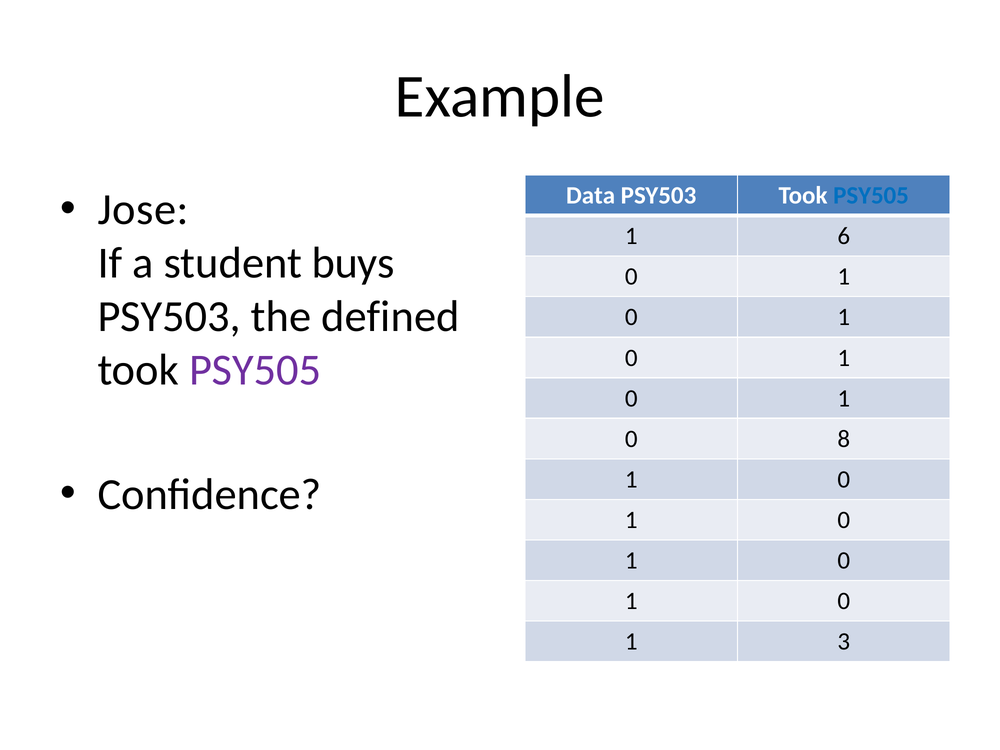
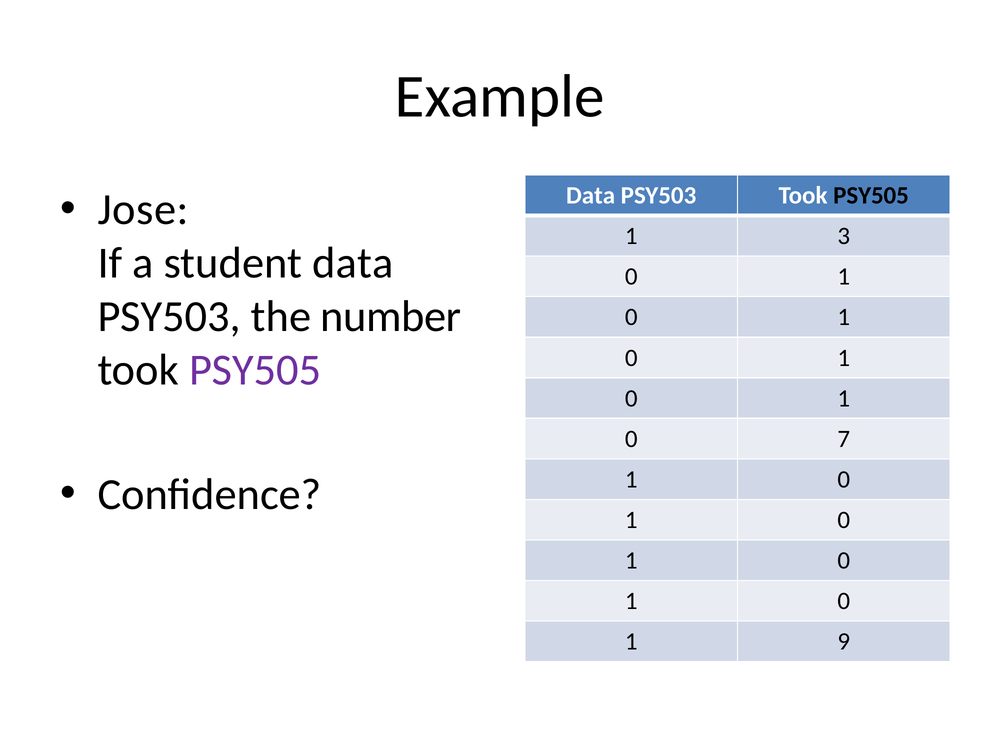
PSY505 at (871, 196) colour: blue -> black
6: 6 -> 3
student buys: buys -> data
defined: defined -> number
8: 8 -> 7
3: 3 -> 9
